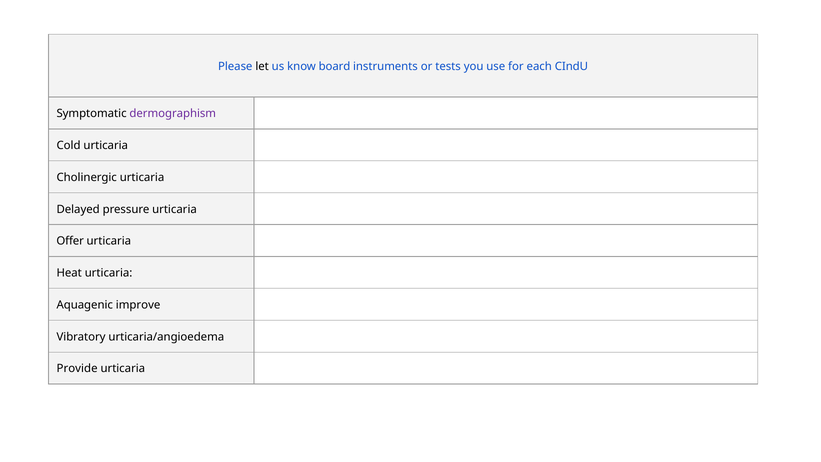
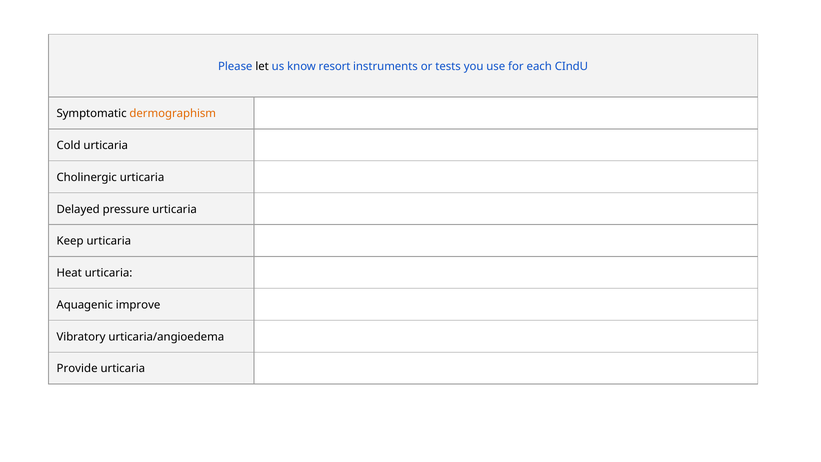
board: board -> resort
dermographism colour: purple -> orange
Offer: Offer -> Keep
